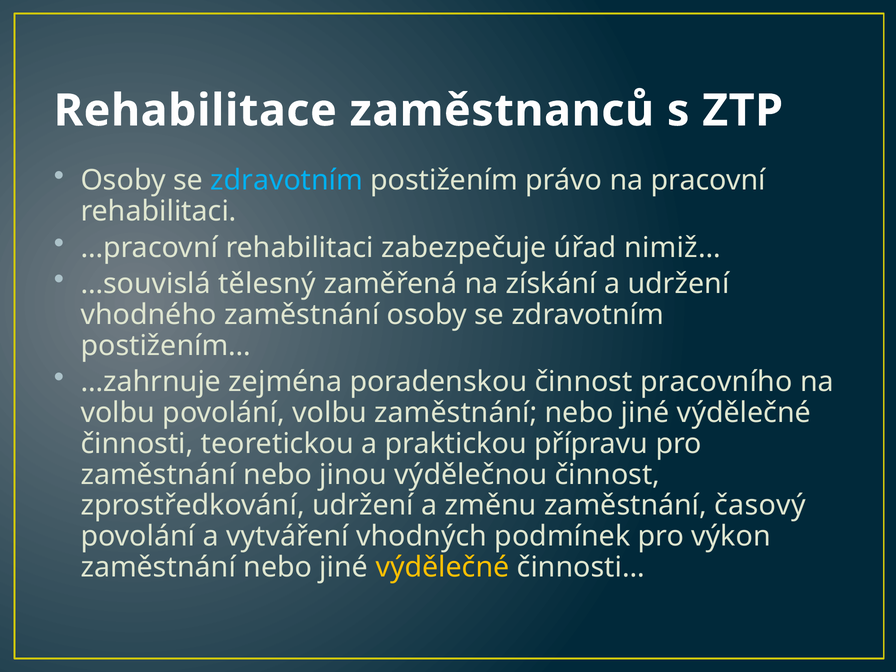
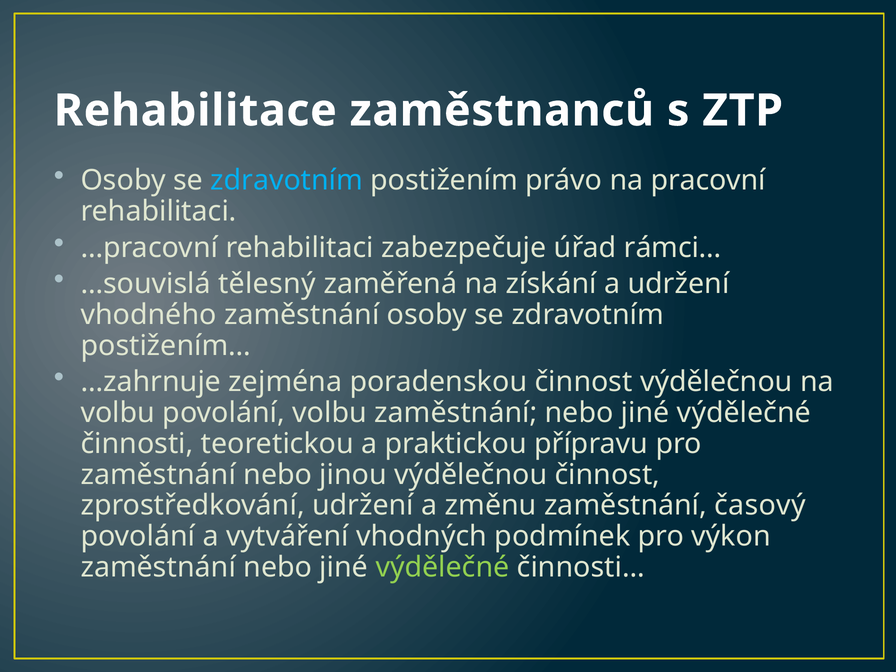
nimiž…: nimiž… -> rámci…
činnost pracovního: pracovního -> výdělečnou
výdělečné at (442, 567) colour: yellow -> light green
